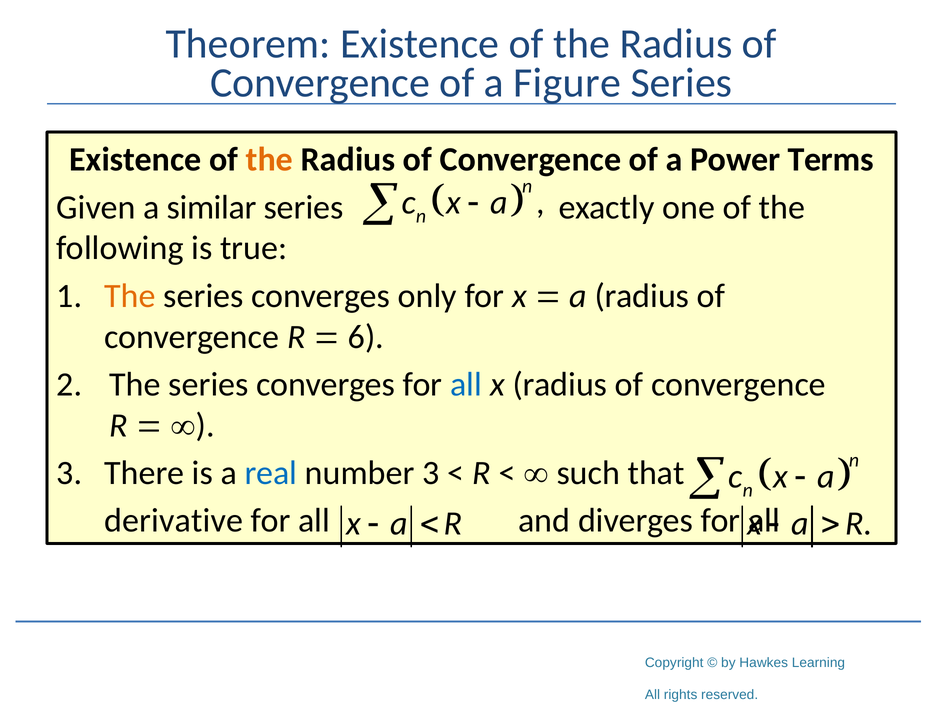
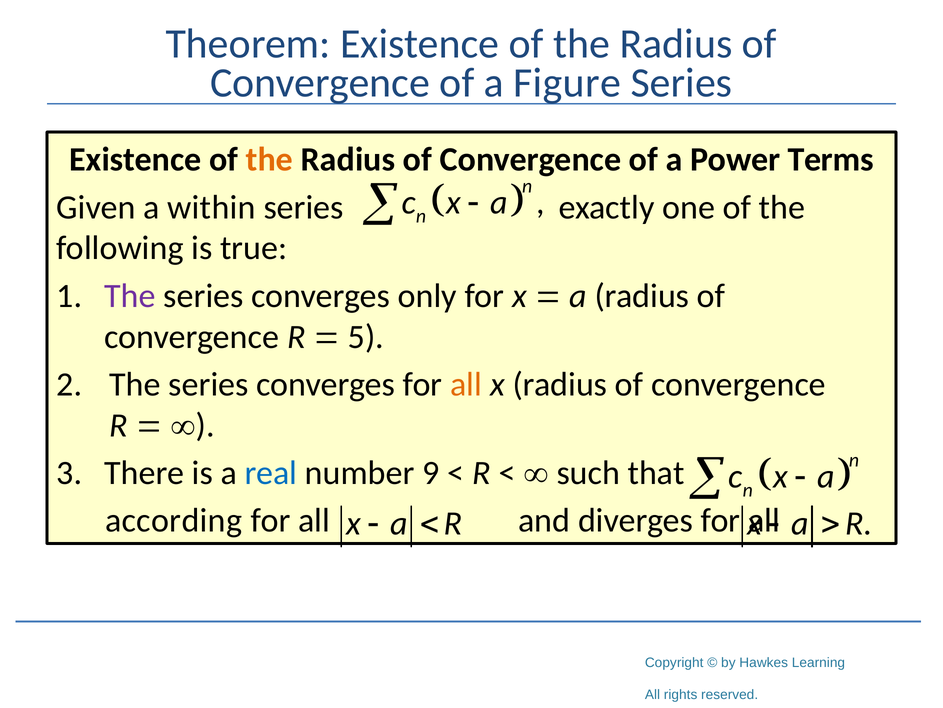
similar: similar -> within
The at (130, 296) colour: orange -> purple
6: 6 -> 5
all at (466, 384) colour: blue -> orange
number 3: 3 -> 9
derivative: derivative -> according
